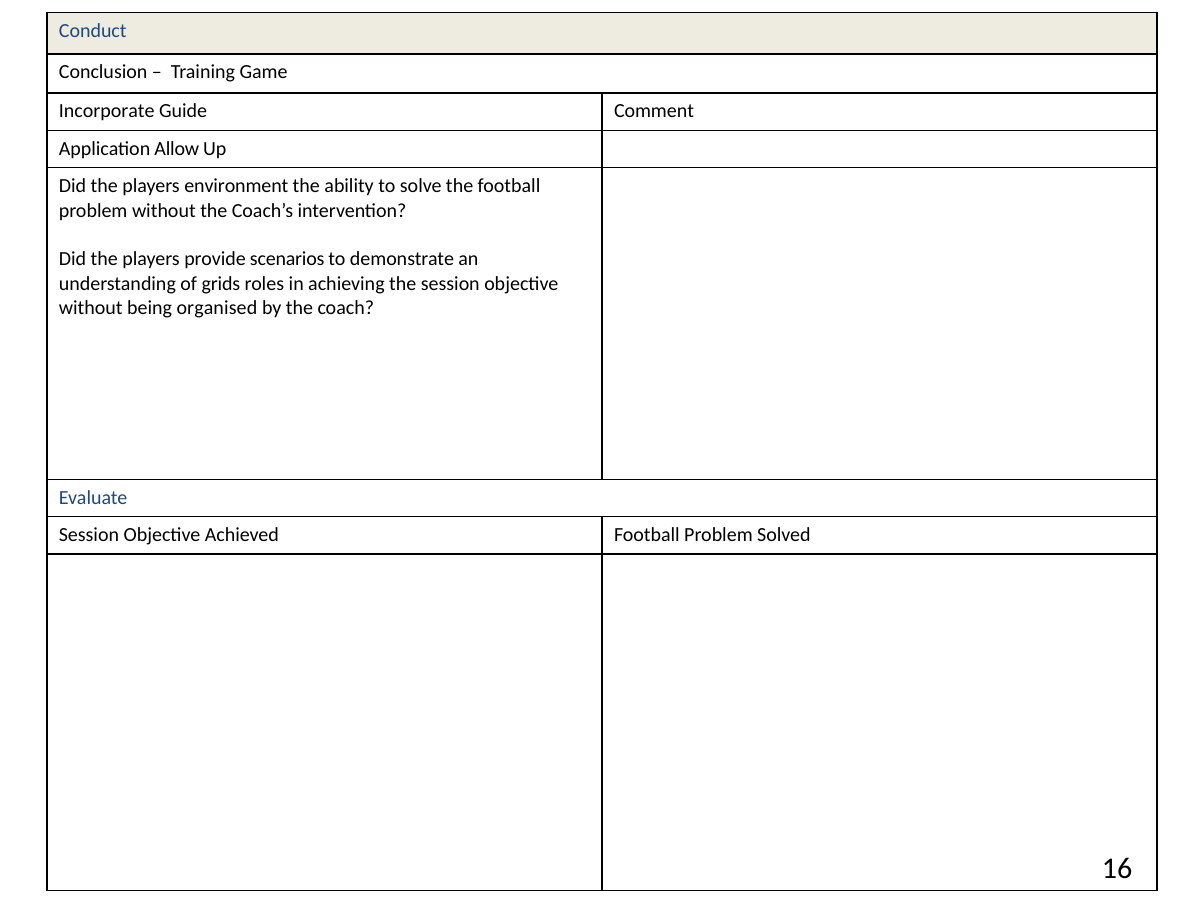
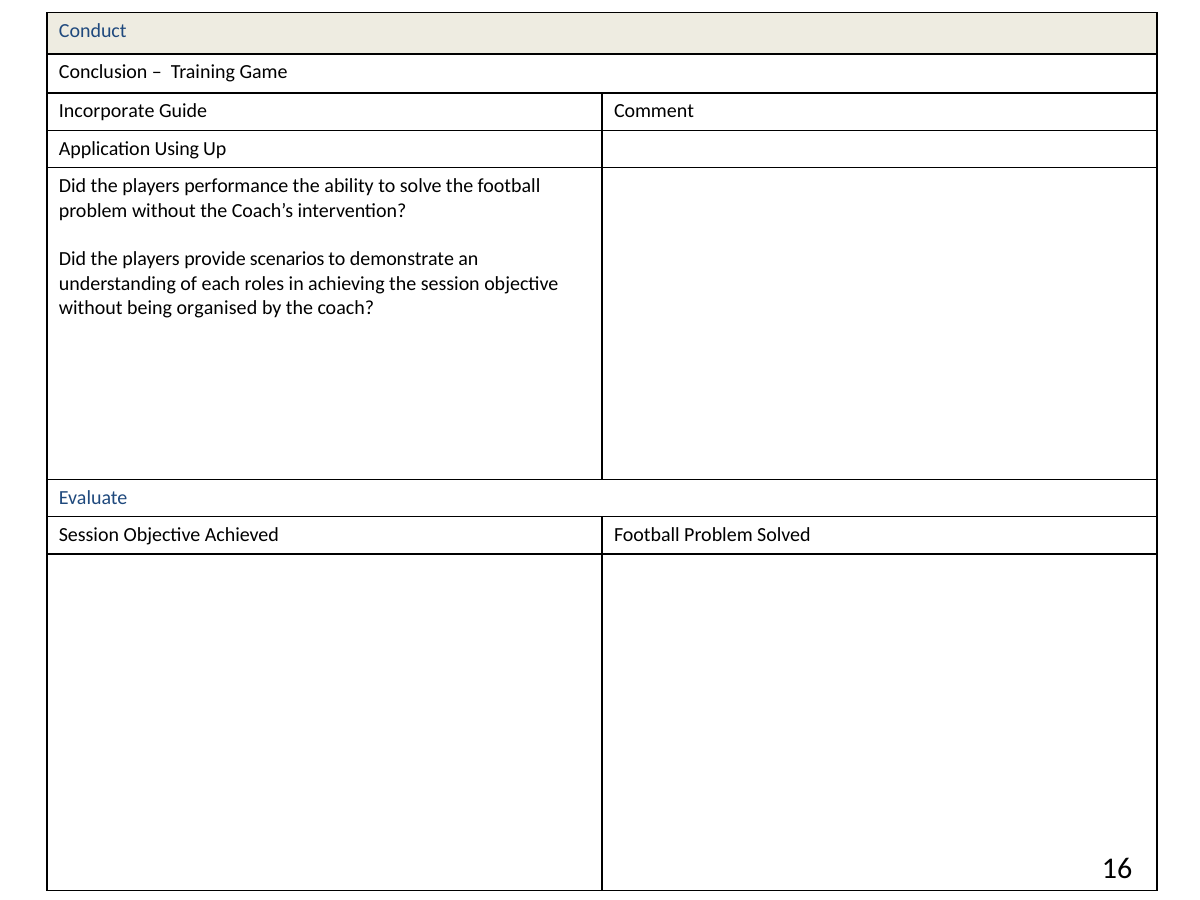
Allow: Allow -> Using
environment: environment -> performance
grids: grids -> each
